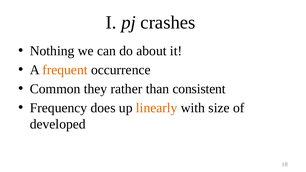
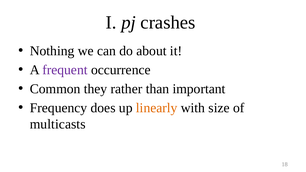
frequent colour: orange -> purple
consistent: consistent -> important
developed: developed -> multicasts
